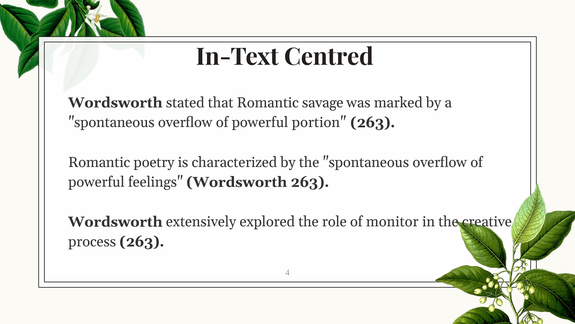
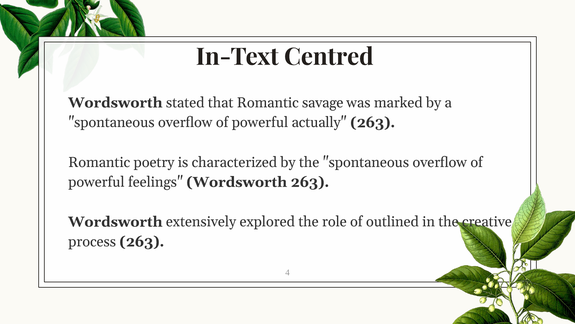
portion: portion -> actually
monitor: monitor -> outlined
